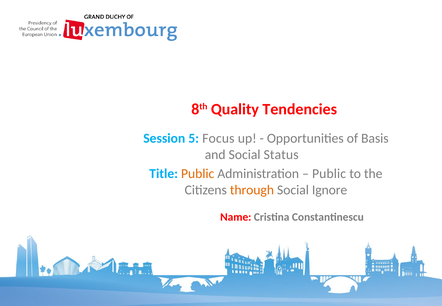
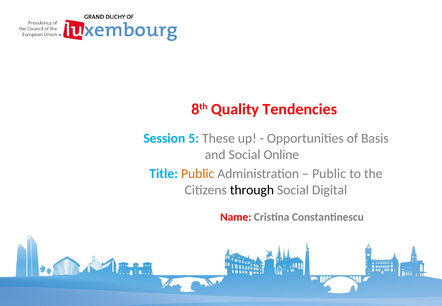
Focus: Focus -> These
Status: Status -> Online
through colour: orange -> black
Ignore: Ignore -> Digital
